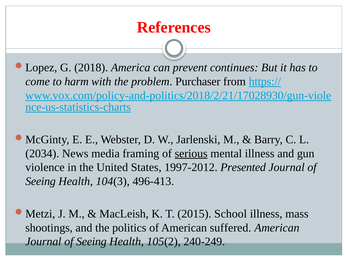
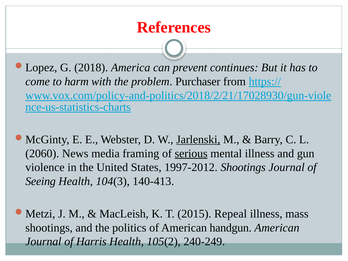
Jarlenski underline: none -> present
2034: 2034 -> 2060
1997-2012 Presented: Presented -> Shootings
496-413: 496-413 -> 140-413
School: School -> Repeal
suffered: suffered -> handgun
Seeing at (91, 242): Seeing -> Harris
